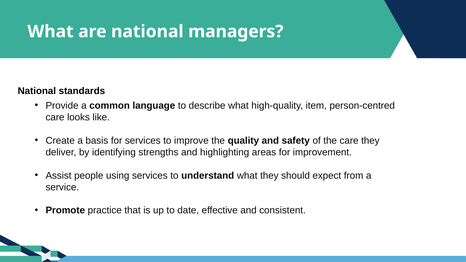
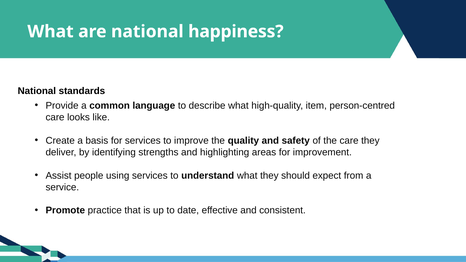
managers: managers -> happiness
